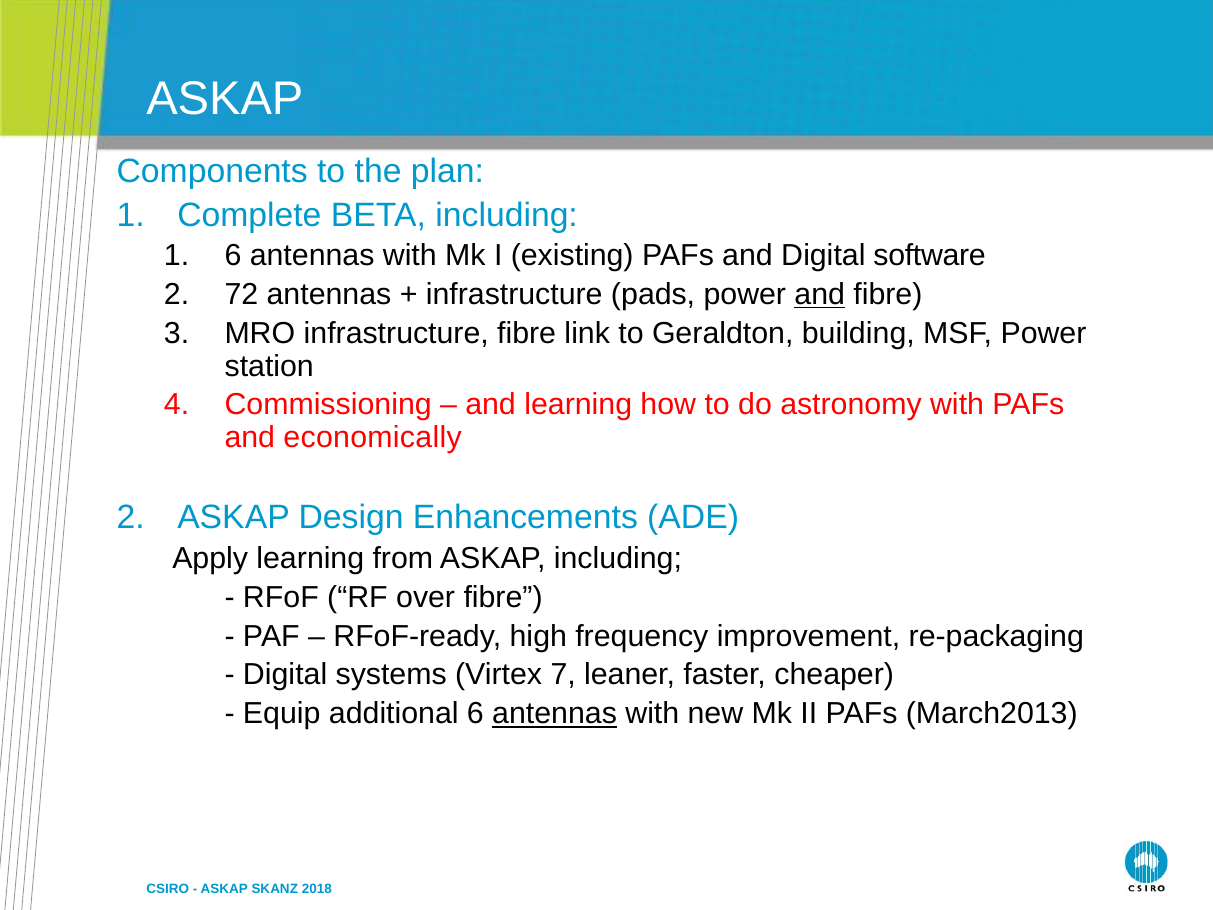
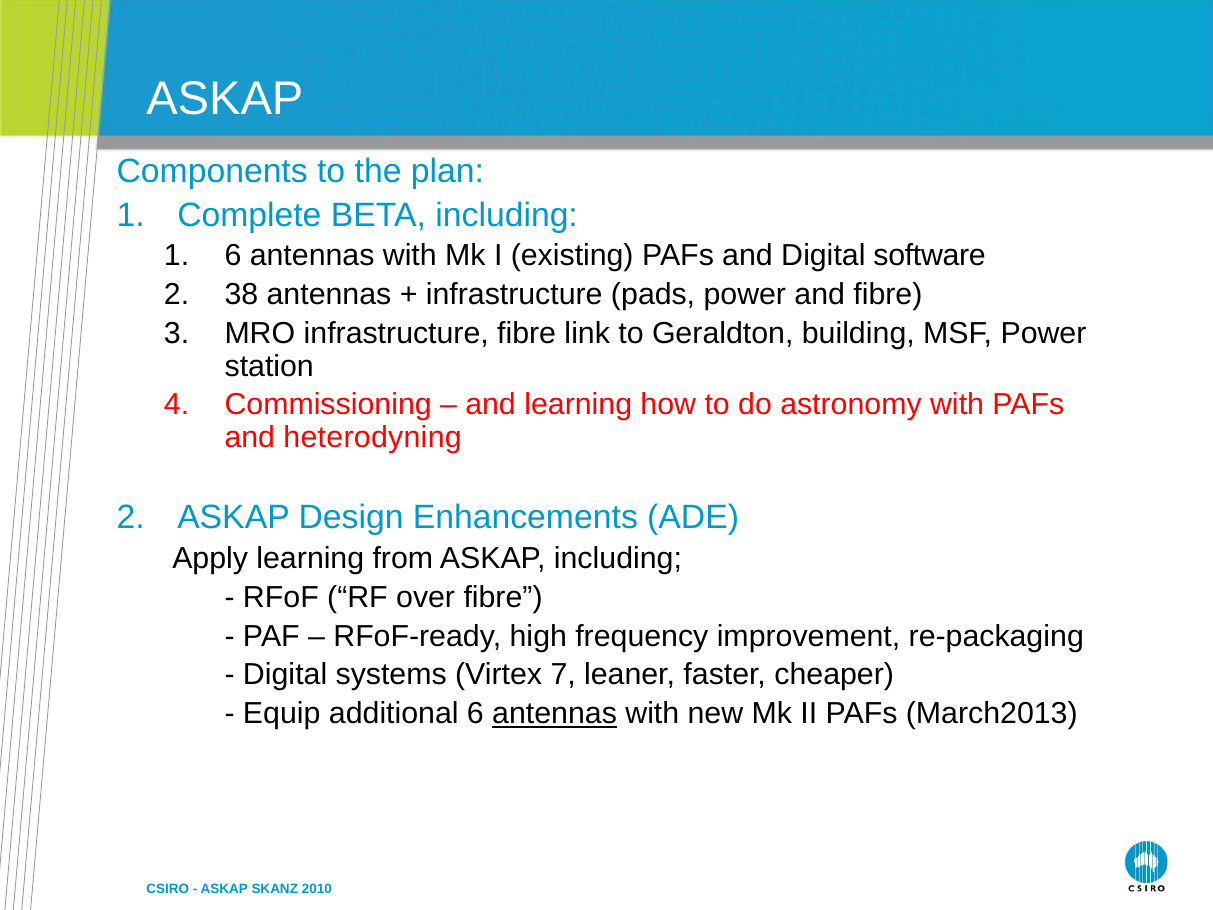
72: 72 -> 38
and at (820, 294) underline: present -> none
economically: economically -> heterodyning
2018: 2018 -> 2010
